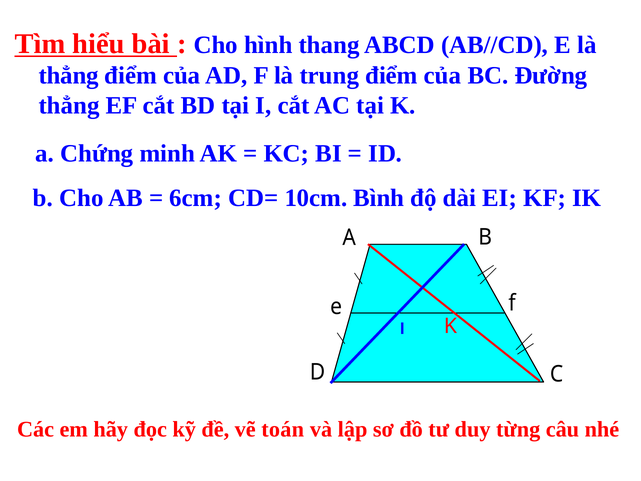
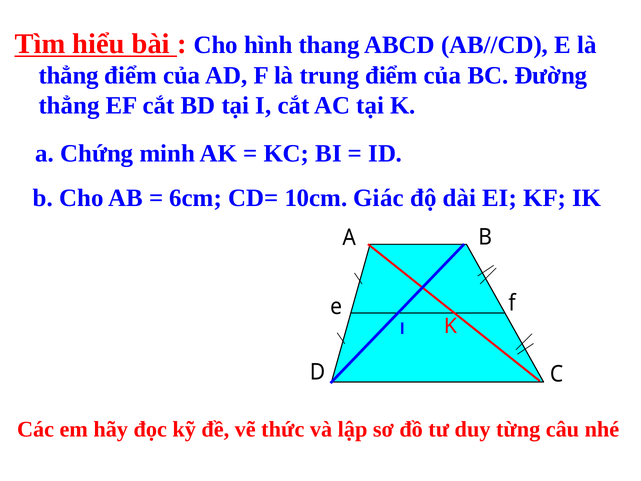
Bình: Bình -> Giác
toán: toán -> thức
